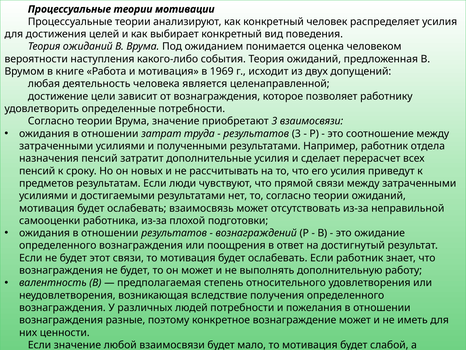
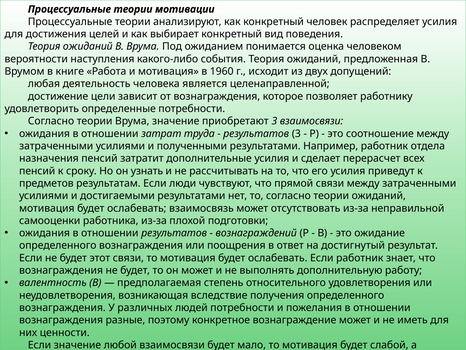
1969: 1969 -> 1960
новых: новых -> узнать
